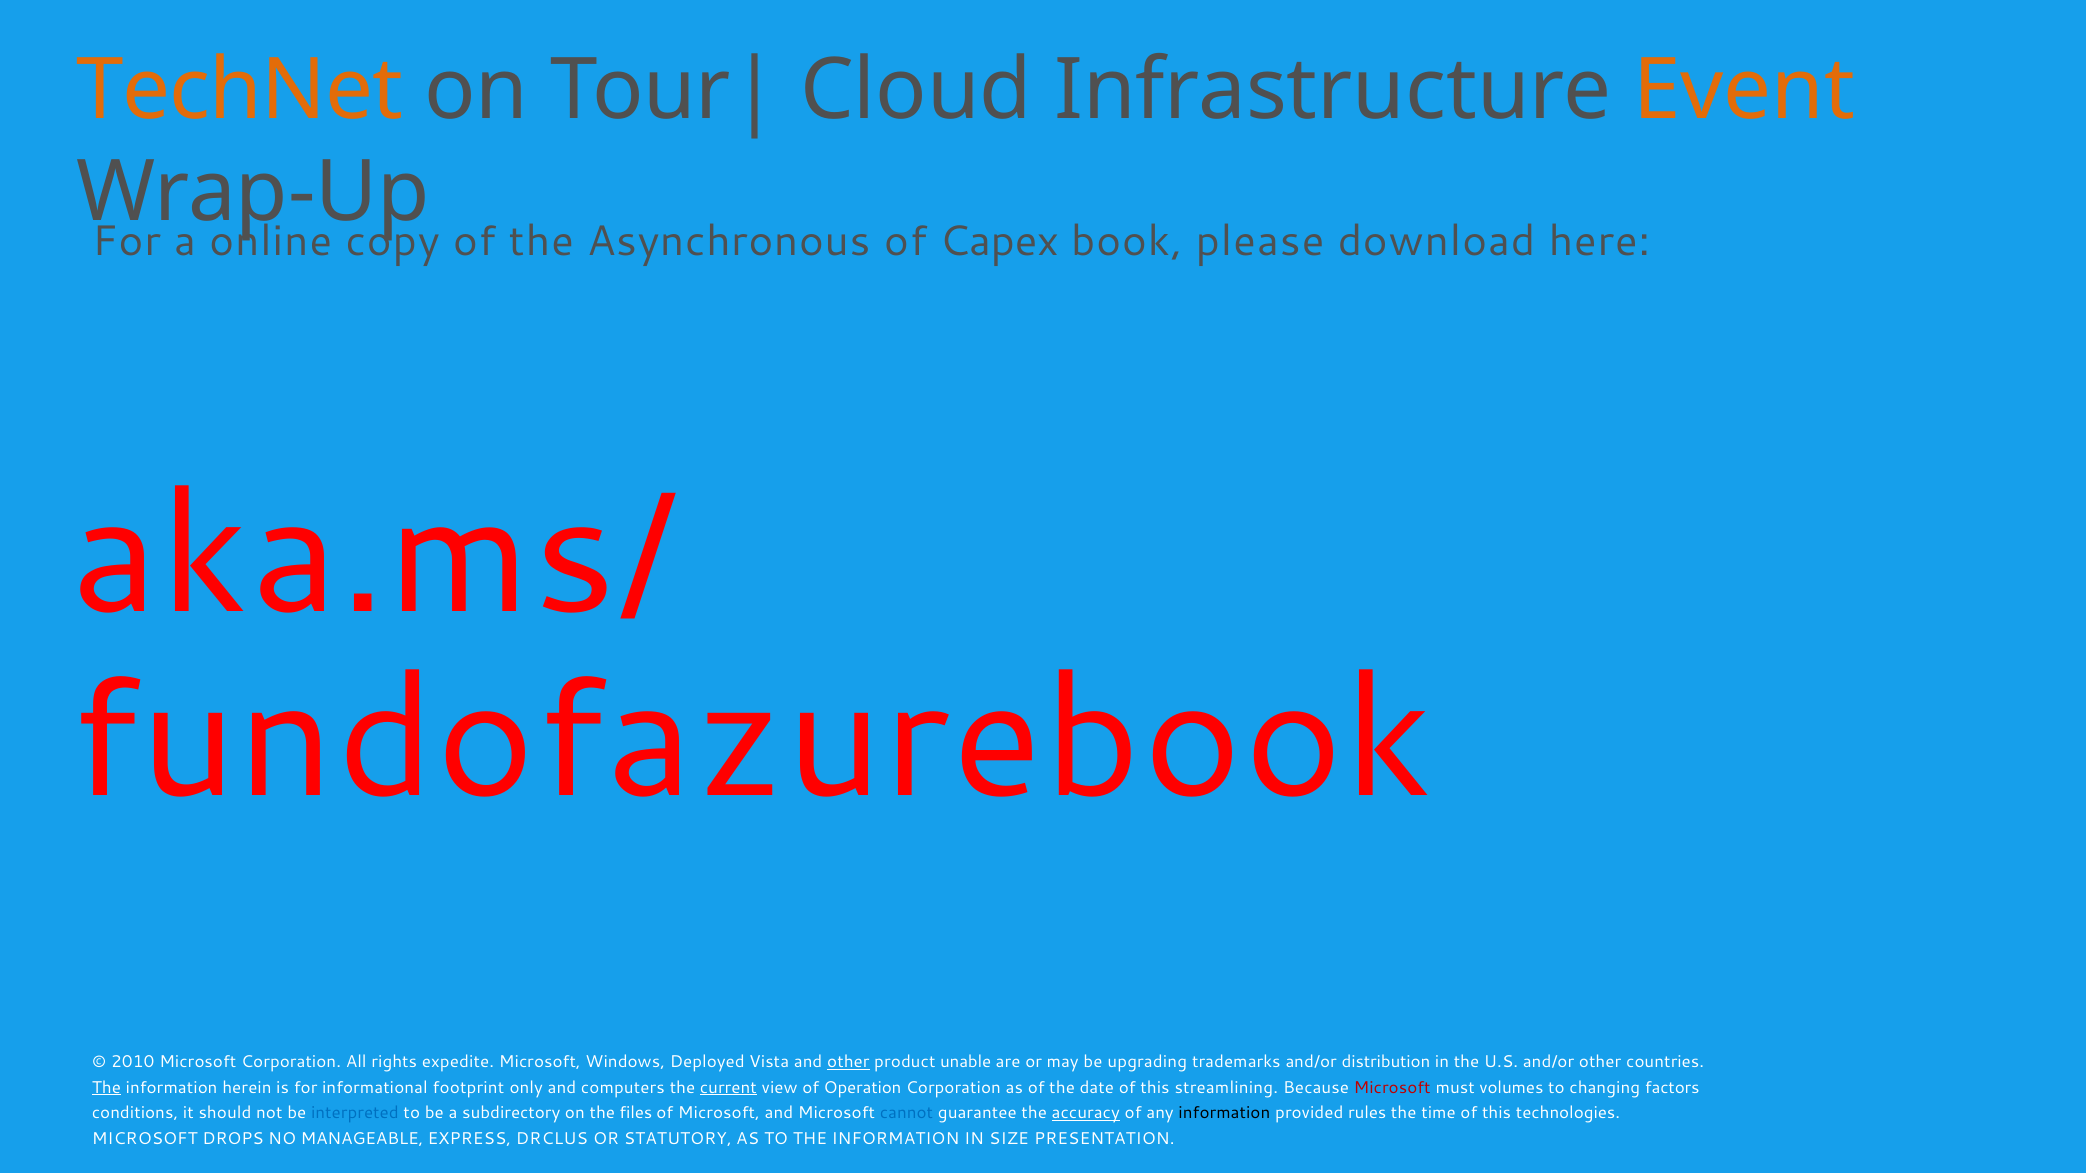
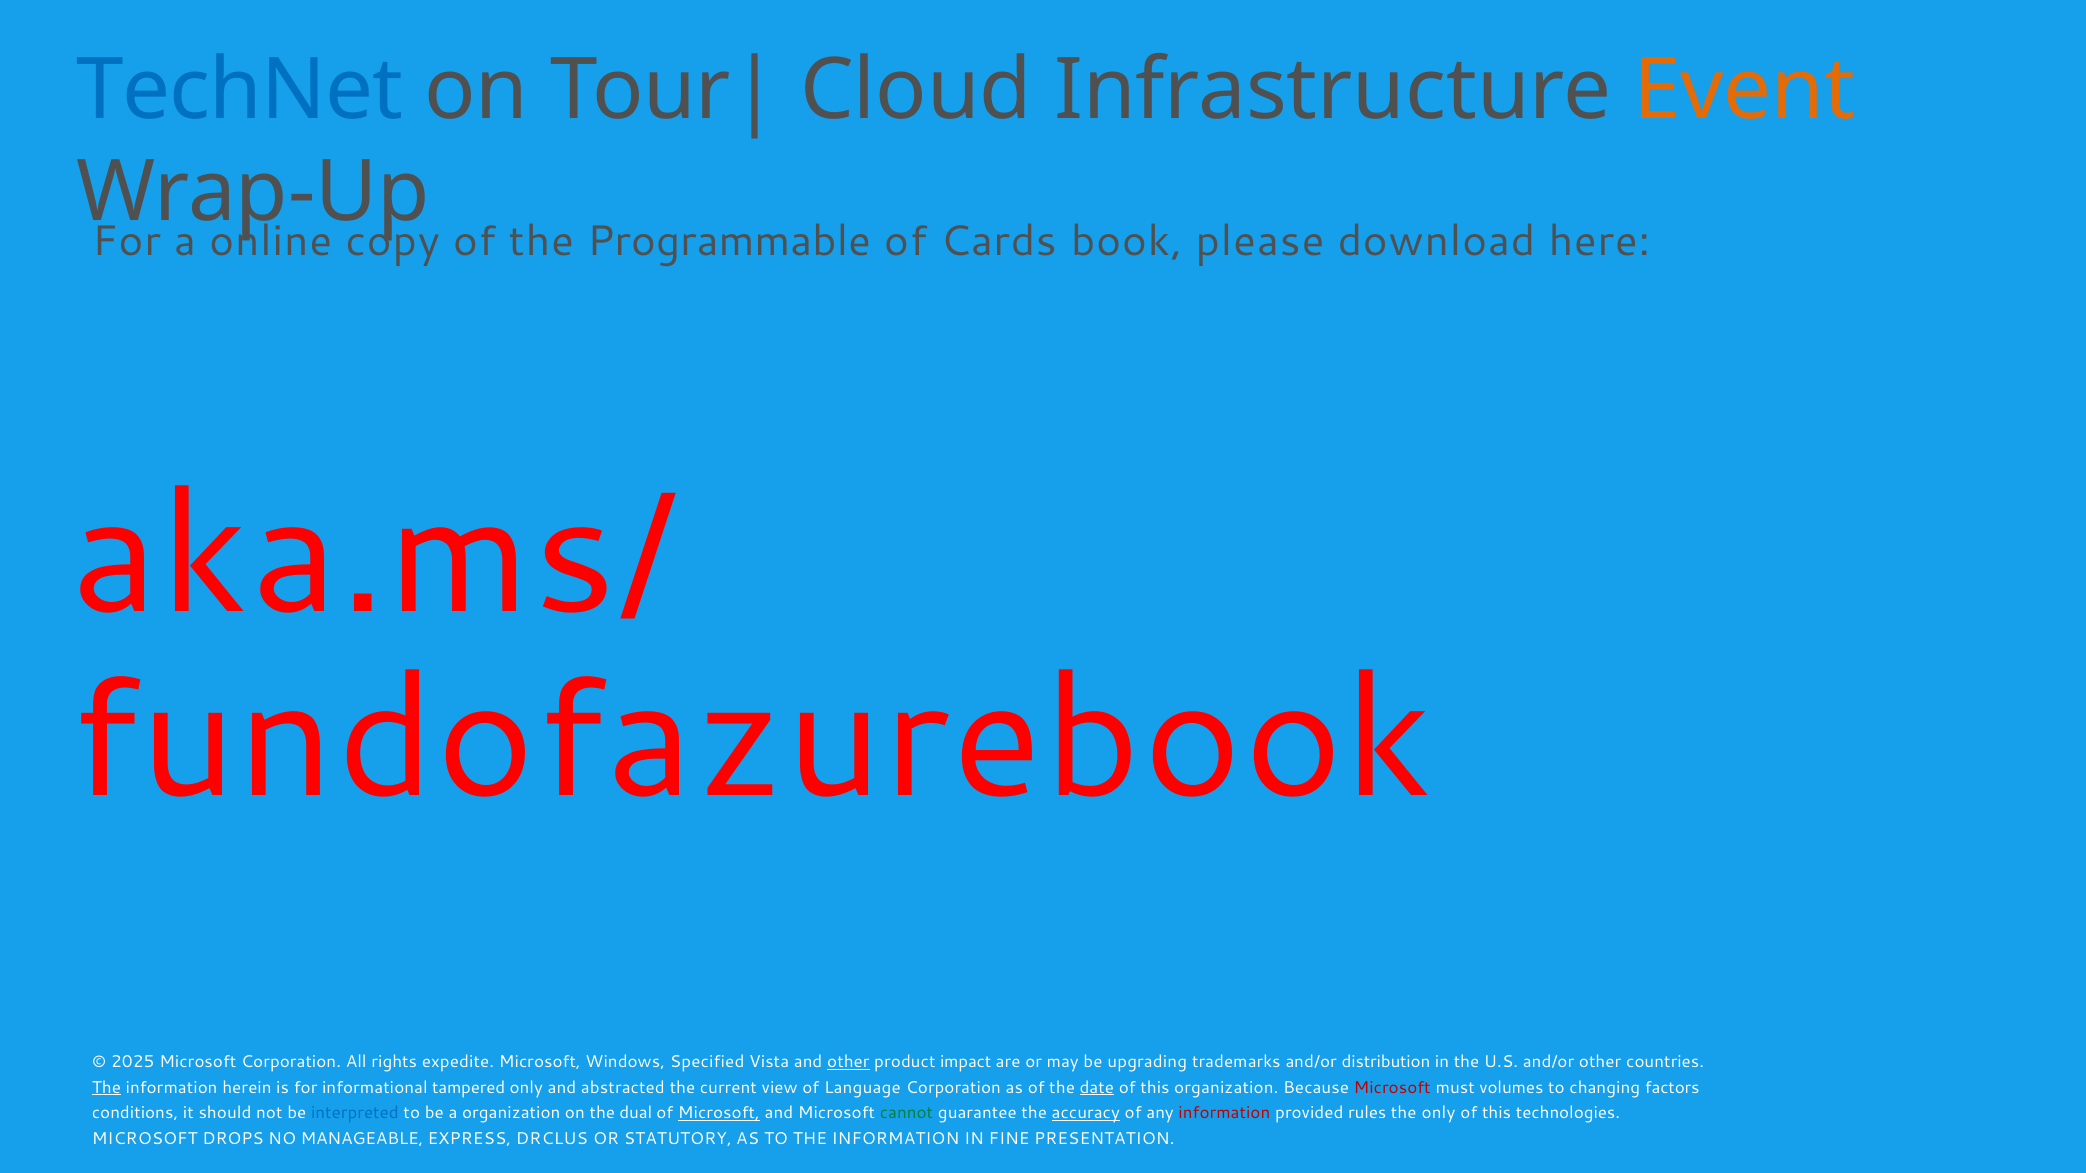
TechNet colour: orange -> blue
Asynchronous: Asynchronous -> Programmable
Capex: Capex -> Cards
2010: 2010 -> 2025
Deployed: Deployed -> Specified
unable: unable -> impact
footprint: footprint -> tampered
computers: computers -> abstracted
current underline: present -> none
Operation: Operation -> Language
date underline: none -> present
this streamlining: streamlining -> organization
a subdirectory: subdirectory -> organization
files: files -> dual
Microsoft at (719, 1113) underline: none -> present
cannot colour: blue -> green
information at (1224, 1113) colour: black -> red
the time: time -> only
SIZE: SIZE -> FINE
